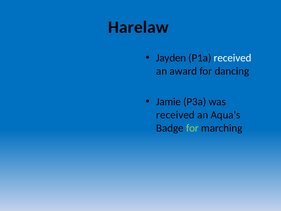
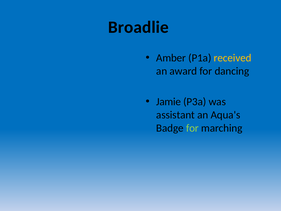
Harelaw: Harelaw -> Broadlie
Jayden: Jayden -> Amber
received at (233, 58) colour: white -> yellow
received at (175, 115): received -> assistant
